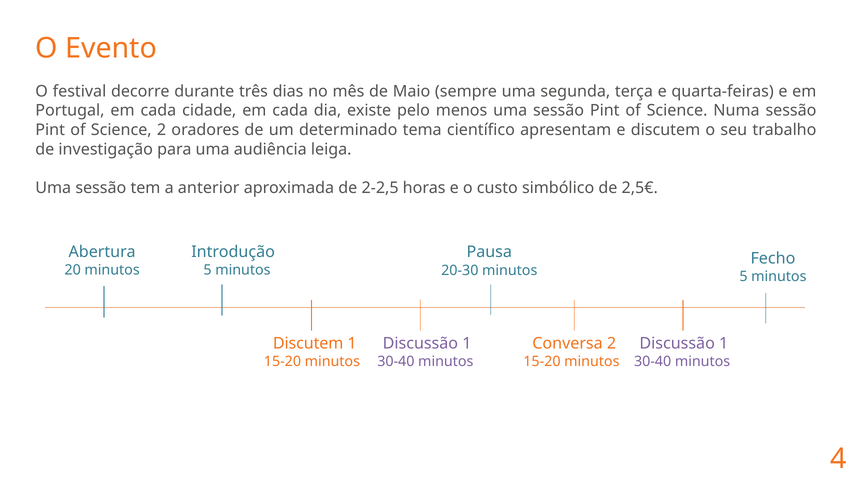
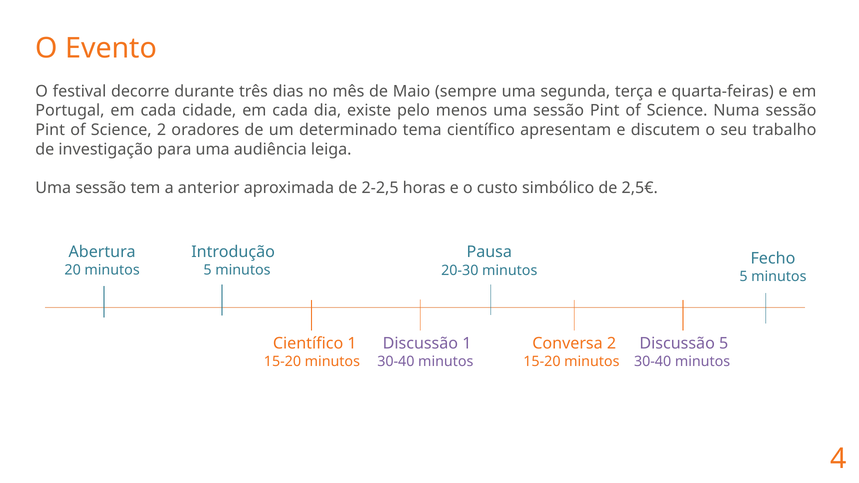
Discutem at (308, 344): Discutem -> Científico
1 at (724, 344): 1 -> 5
